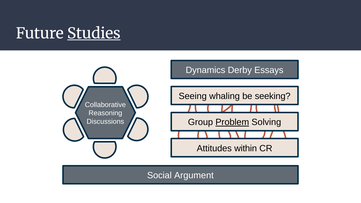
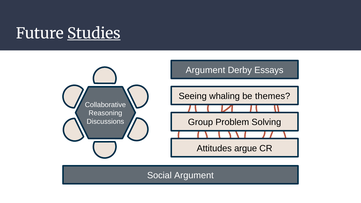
Dynamics at (206, 70): Dynamics -> Argument
seeking: seeking -> themes
Problem underline: present -> none
within: within -> argue
